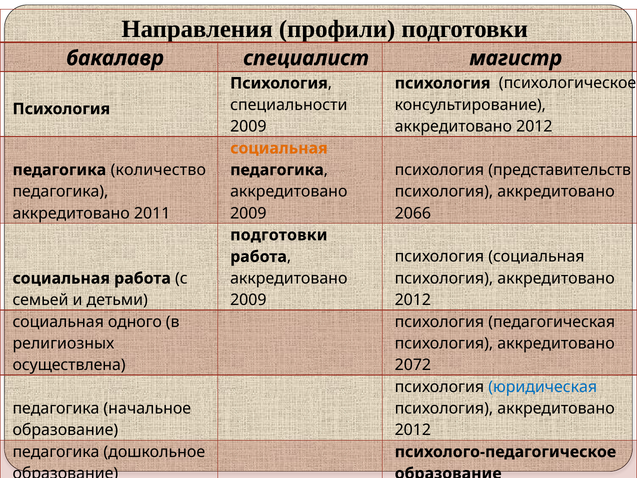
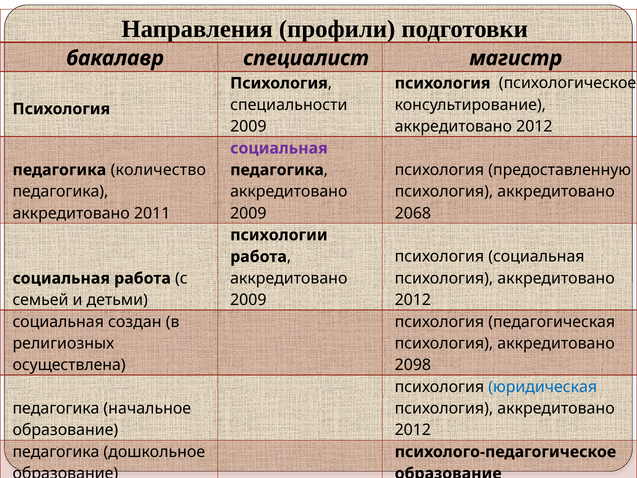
социальная at (279, 148) colour: orange -> purple
представительств: представительств -> предоставленную
2066: 2066 -> 2068
подготовки at (279, 235): подготовки -> психологии
одного: одного -> создан
2072: 2072 -> 2098
